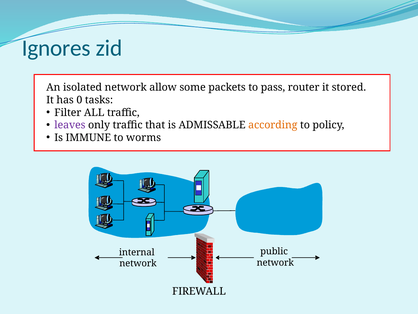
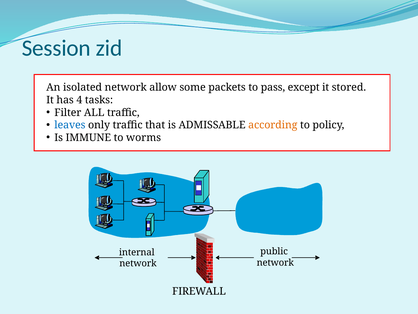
Ignores: Ignores -> Session
router: router -> except
0: 0 -> 4
leaves colour: purple -> blue
